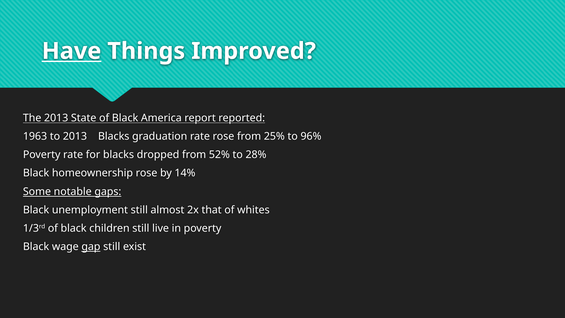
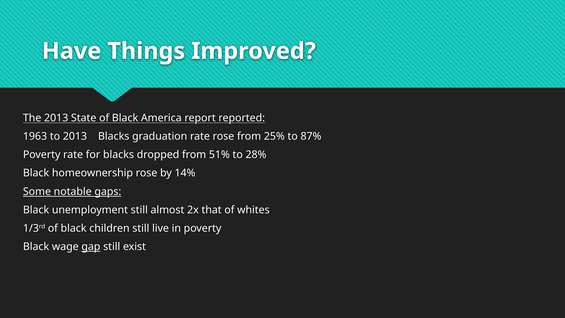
Have underline: present -> none
96%: 96% -> 87%
52%: 52% -> 51%
